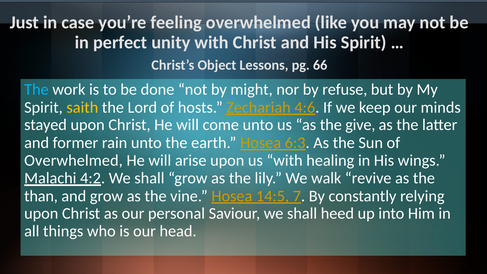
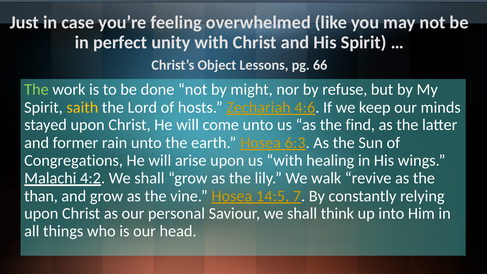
The at (36, 89) colour: light blue -> light green
give: give -> find
Overwhelmed at (73, 160): Overwhelmed -> Congregations
heed: heed -> think
